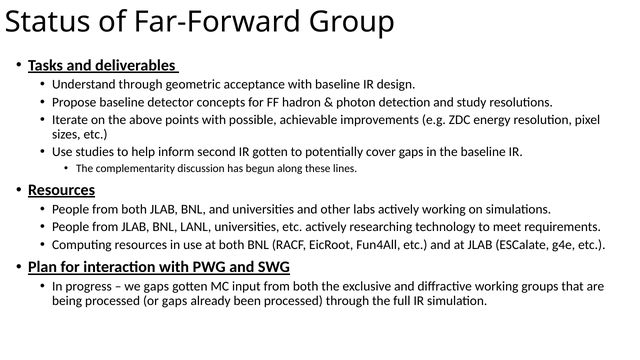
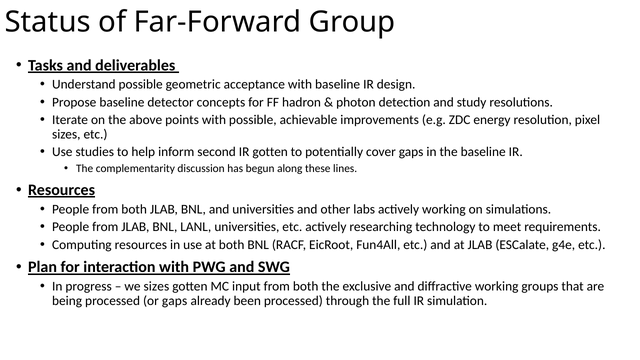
Understand through: through -> possible
we gaps: gaps -> sizes
